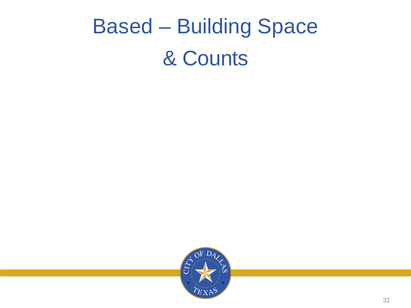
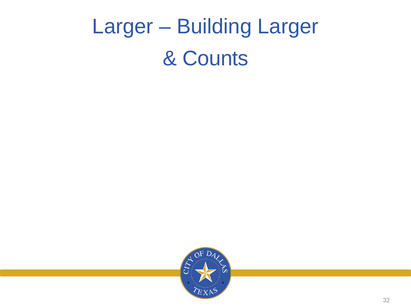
Based at (123, 26): Based -> Larger
Building Space: Space -> Larger
